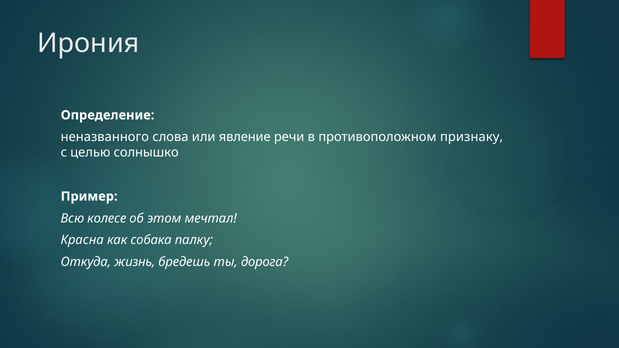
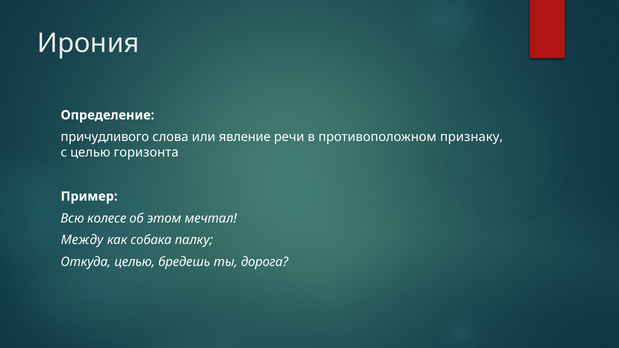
неназванного: неназванного -> причудливого
солнышко: солнышко -> горизонта
Красна: Красна -> Между
Откуда жизнь: жизнь -> целью
